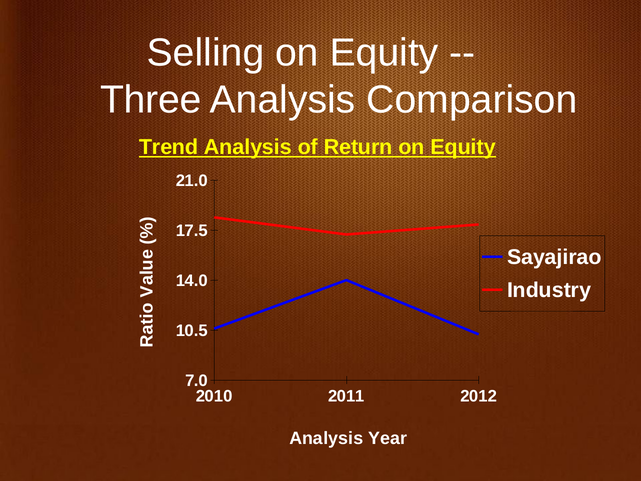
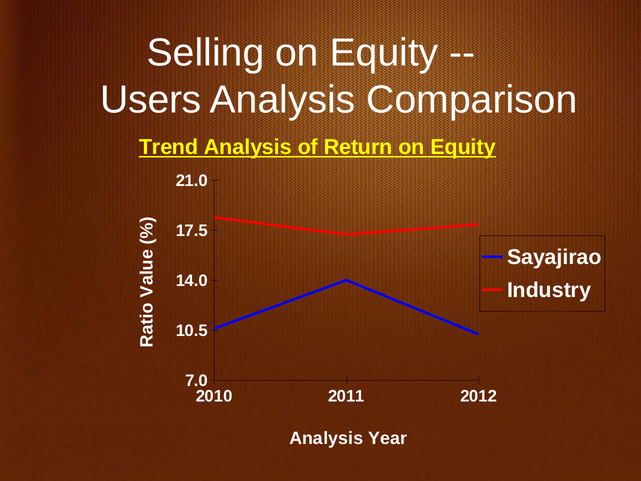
Three: Three -> Users
